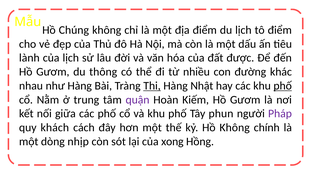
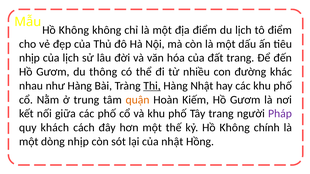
Mẫu Hồ Chúng: Chúng -> Không
lành at (29, 58): lành -> nhịp
đất được: được -> trang
phố at (283, 86) underline: present -> none
quận colour: purple -> orange
Tây phun: phun -> trang
của xong: xong -> nhật
